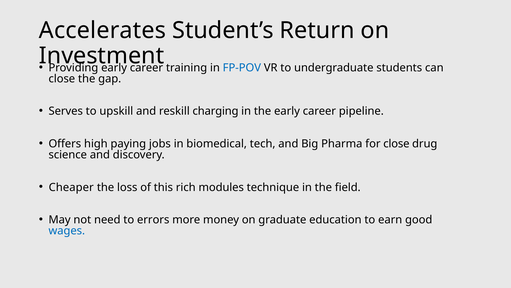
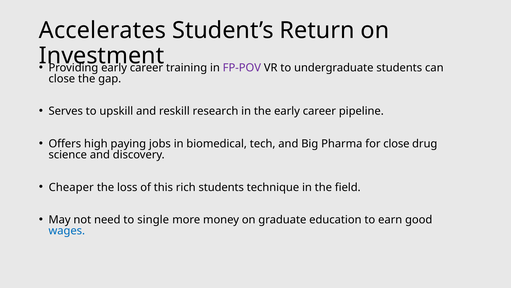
FP-POV colour: blue -> purple
charging: charging -> research
rich modules: modules -> students
errors: errors -> single
